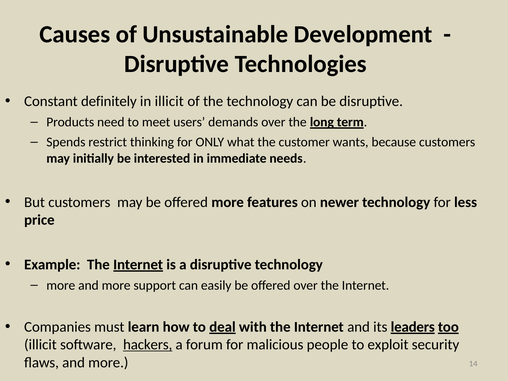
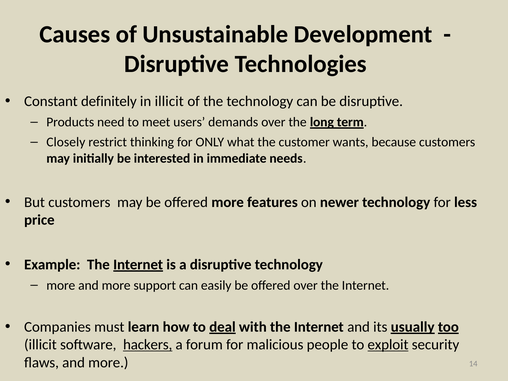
Spends: Spends -> Closely
leaders: leaders -> usually
exploit underline: none -> present
